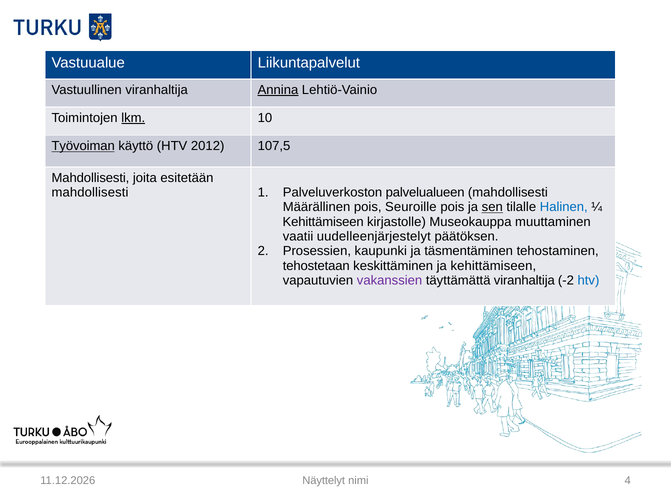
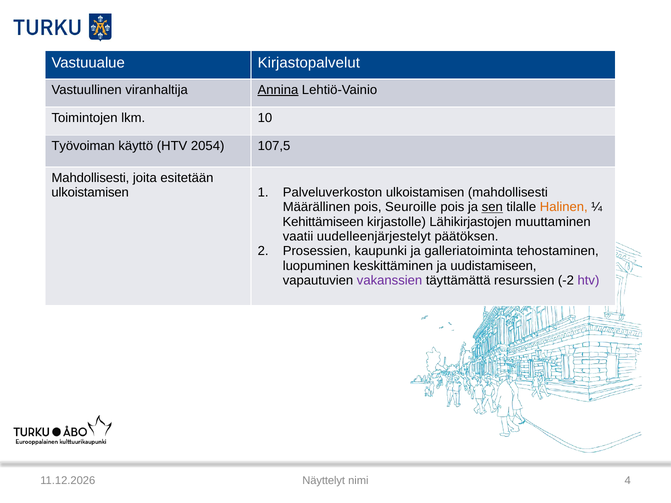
Liikuntapalvelut: Liikuntapalvelut -> Kirjastopalvelut
lkm underline: present -> none
Työvoiman underline: present -> none
2012: 2012 -> 2054
mahdollisesti at (90, 193): mahdollisesti -> ulkoistamisen
Palveluverkoston palvelualueen: palvelualueen -> ulkoistamisen
Halinen colour: blue -> orange
Museokauppa: Museokauppa -> Lähikirjastojen
täsmentäminen: täsmentäminen -> galleriatoiminta
tehostetaan: tehostetaan -> luopuminen
ja kehittämiseen: kehittämiseen -> uudistamiseen
täyttämättä viranhaltija: viranhaltija -> resurssien
htv at (588, 281) colour: blue -> purple
